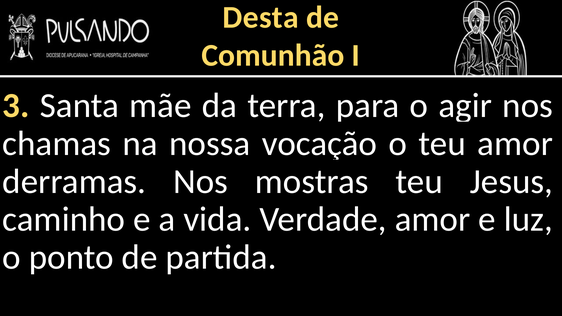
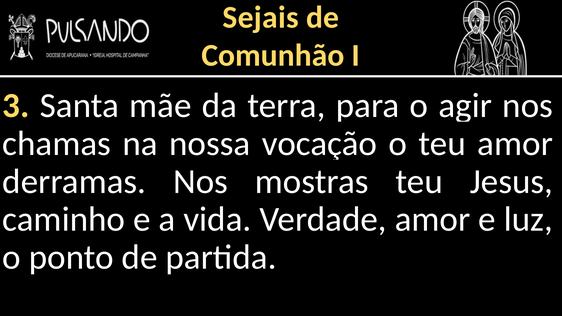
Desta: Desta -> Sejais
